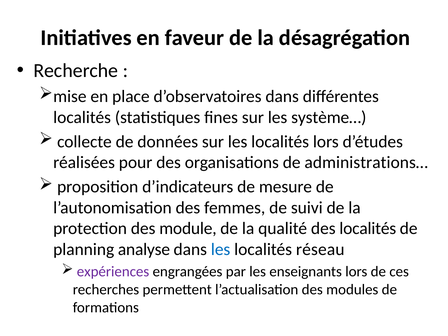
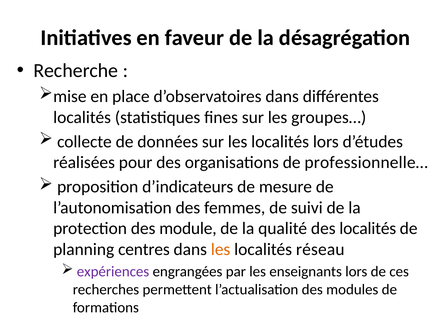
système…: système… -> groupes…
administrations…: administrations… -> professionnelle…
analyse: analyse -> centres
les at (221, 249) colour: blue -> orange
